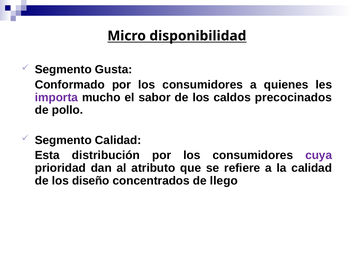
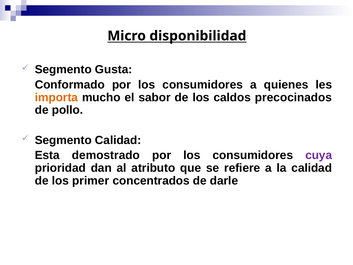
importa colour: purple -> orange
distribución: distribución -> demostrado
diseño: diseño -> primer
llego: llego -> darle
